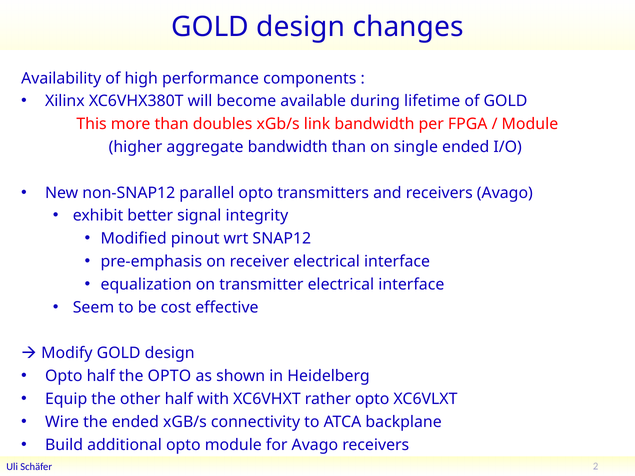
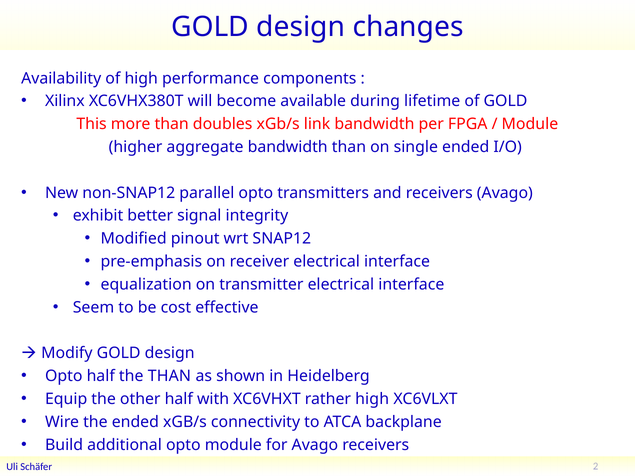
the OPTO: OPTO -> THAN
rather opto: opto -> high
